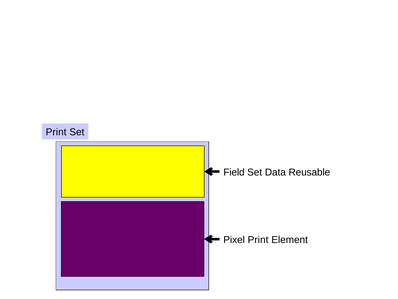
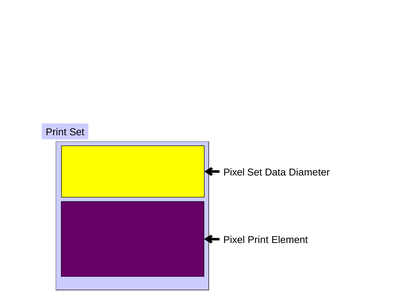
Field at (234, 172): Field -> Pixel
Reusable: Reusable -> Diameter
